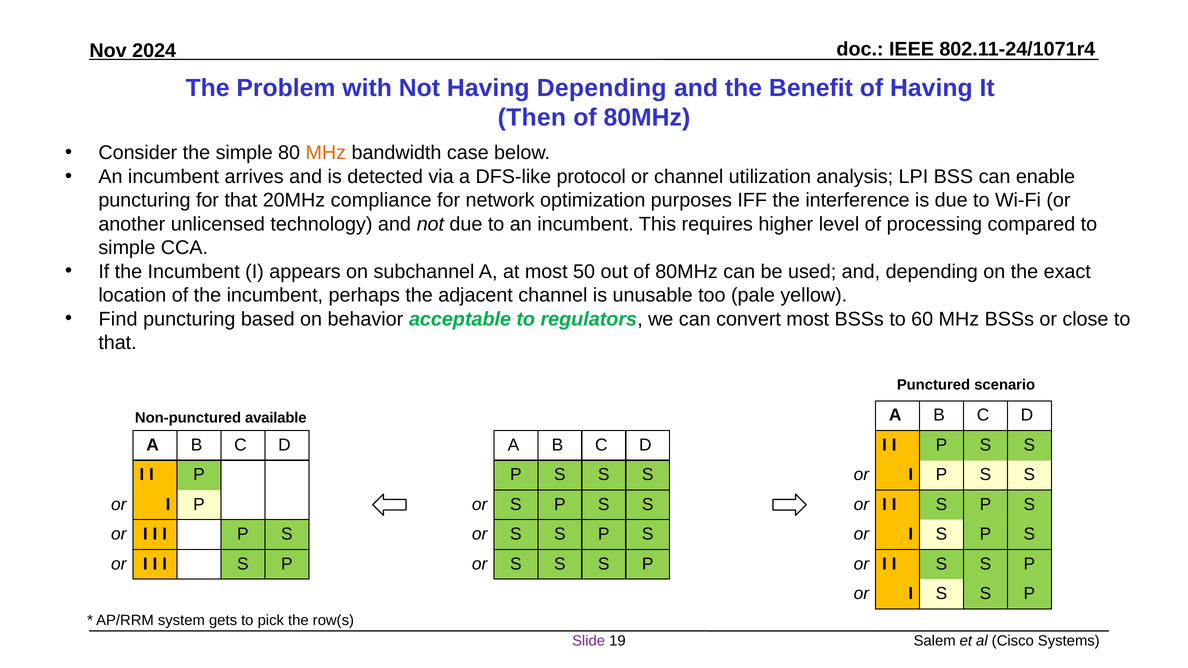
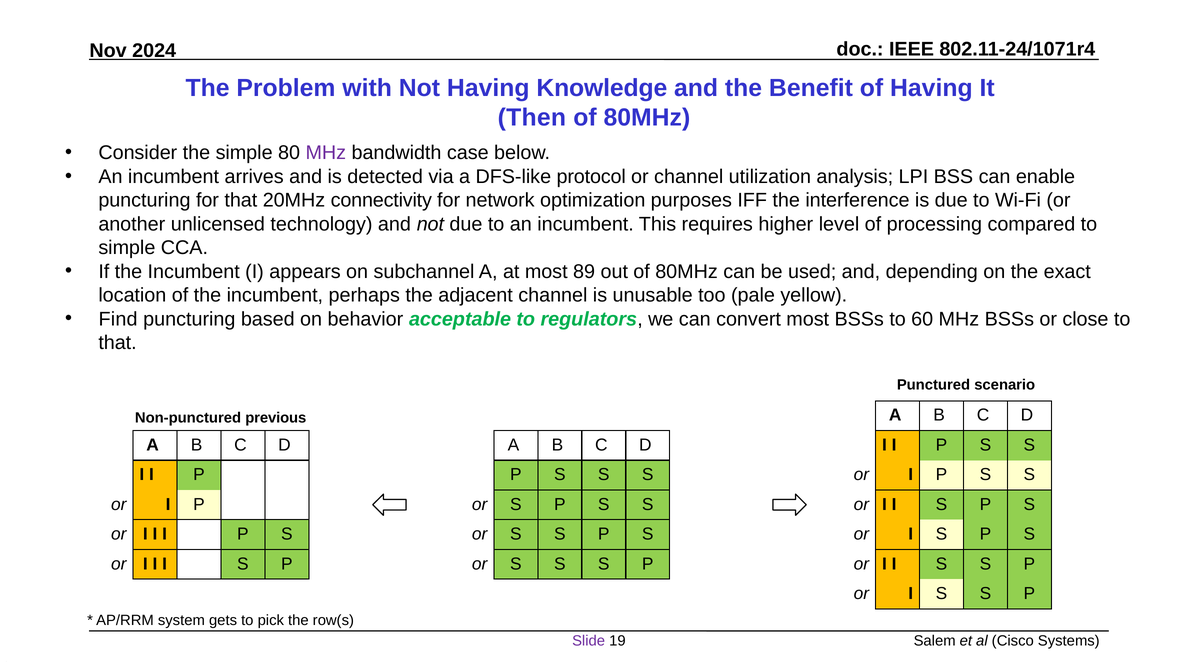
Having Depending: Depending -> Knowledge
MHz at (326, 153) colour: orange -> purple
compliance: compliance -> connectivity
50: 50 -> 89
available: available -> previous
